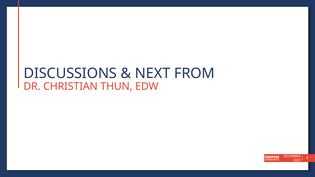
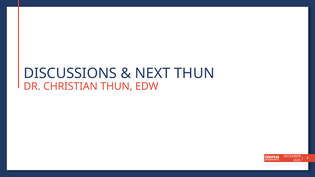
NEXT FROM: FROM -> THUN
